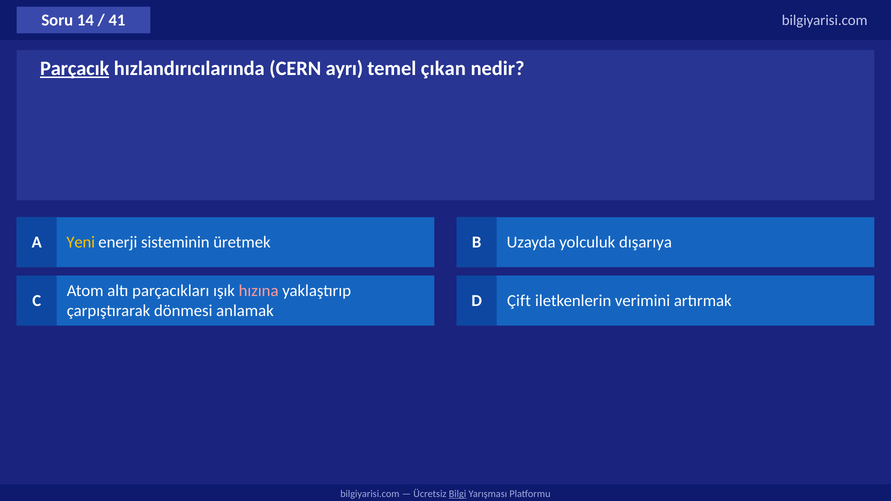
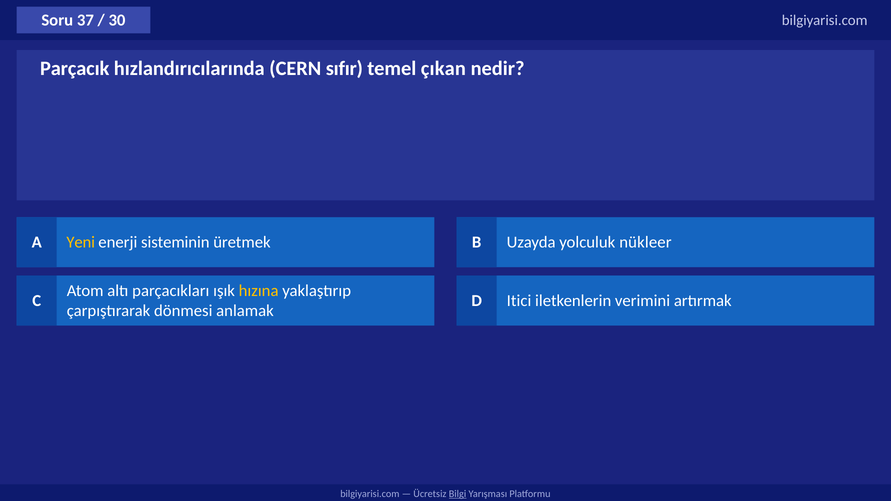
14: 14 -> 37
41: 41 -> 30
Parçacık underline: present -> none
ayrı: ayrı -> sıfır
dışarıya: dışarıya -> nükleer
hızına colour: pink -> yellow
Çift: Çift -> Itici
